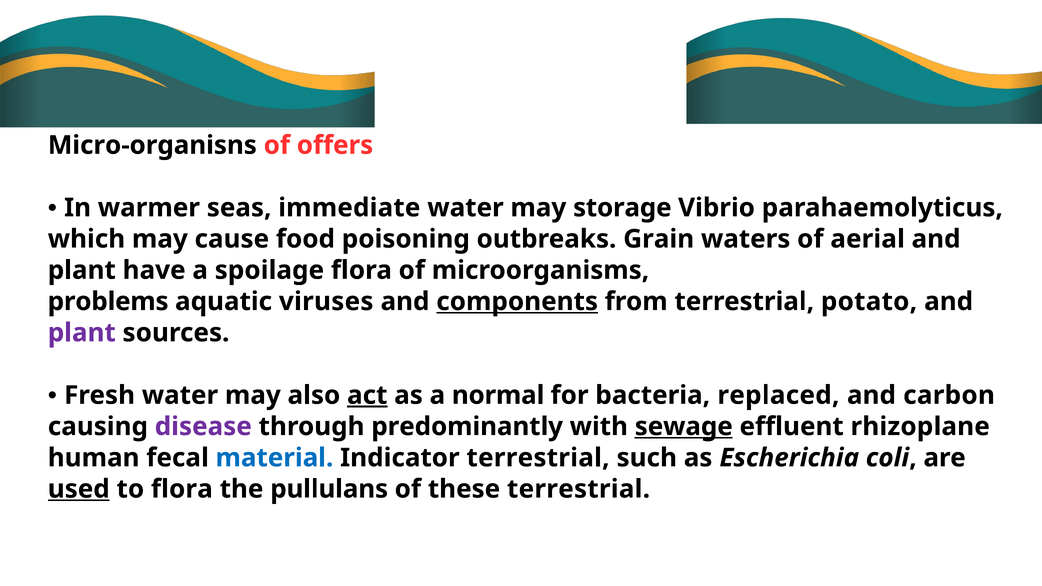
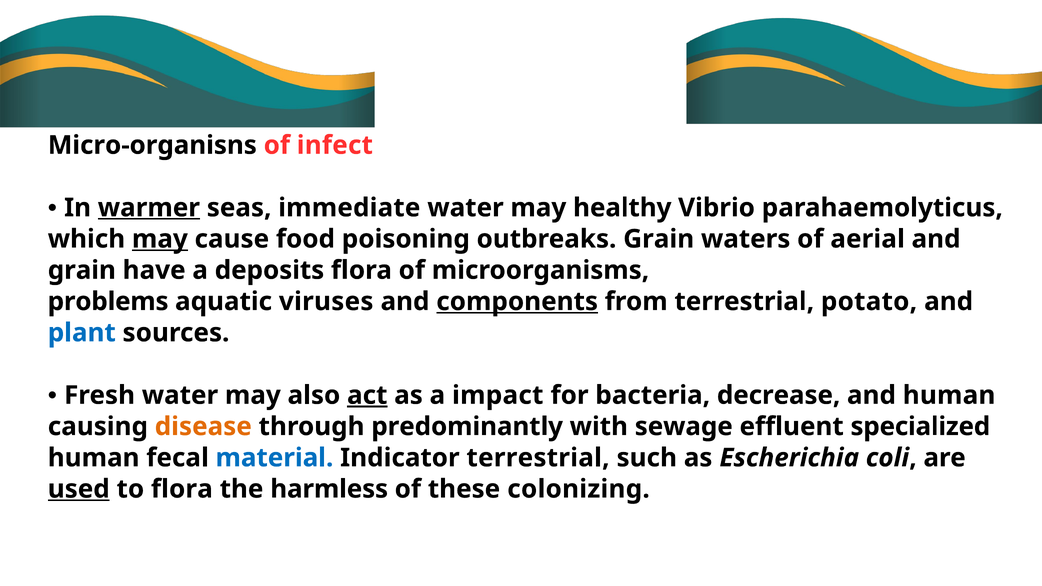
offers: offers -> infect
warmer underline: none -> present
storage: storage -> healthy
may at (160, 239) underline: none -> present
plant at (82, 270): plant -> grain
spoilage: spoilage -> deposits
plant at (82, 333) colour: purple -> blue
normal: normal -> impact
replaced: replaced -> decrease
and carbon: carbon -> human
disease colour: purple -> orange
sewage underline: present -> none
rhizoplane: rhizoplane -> specialized
pullulans: pullulans -> harmless
these terrestrial: terrestrial -> colonizing
